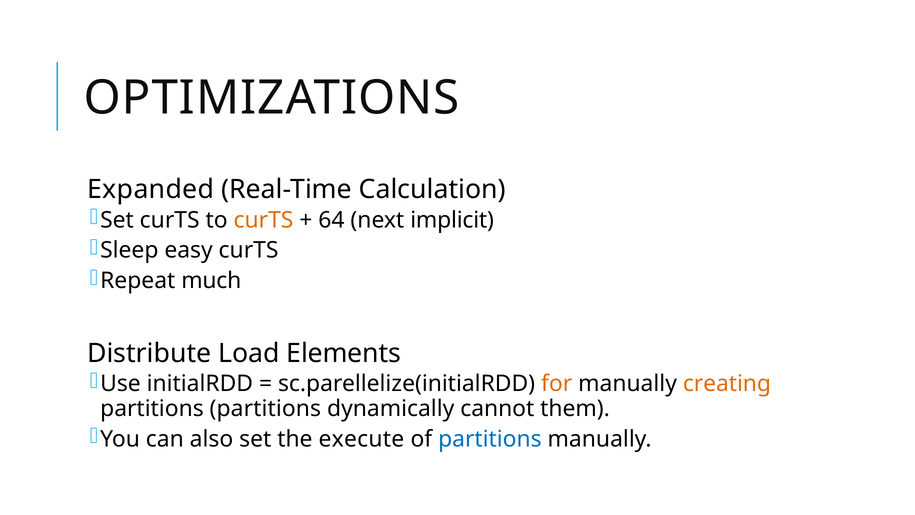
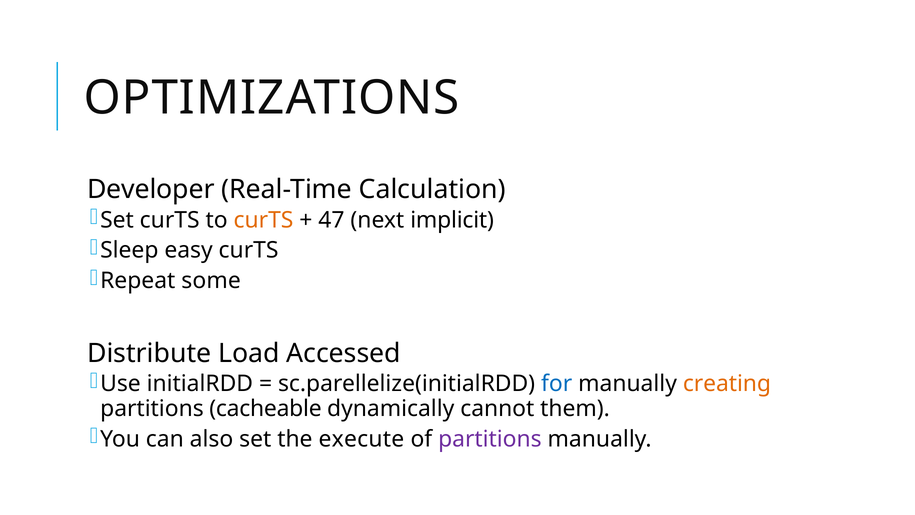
Expanded: Expanded -> Developer
64: 64 -> 47
much: much -> some
Elements: Elements -> Accessed
for colour: orange -> blue
partitions partitions: partitions -> cacheable
partitions at (490, 439) colour: blue -> purple
